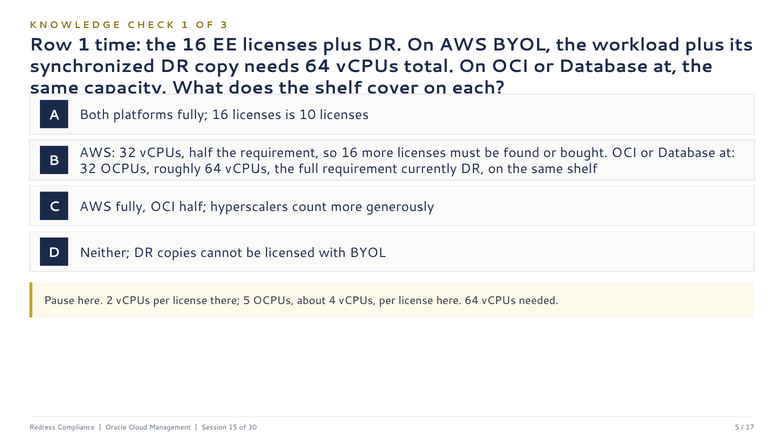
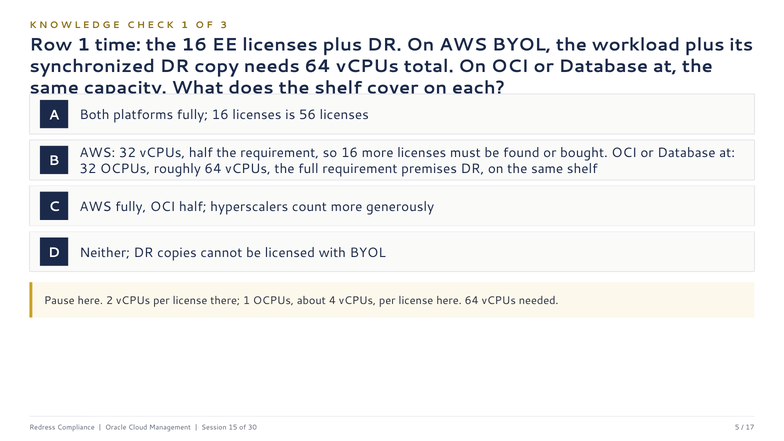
10: 10 -> 56
currently: currently -> premises
there 5: 5 -> 1
